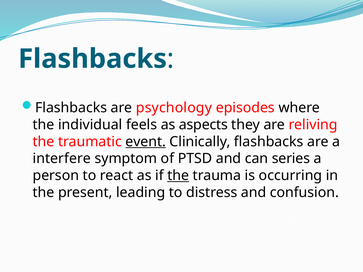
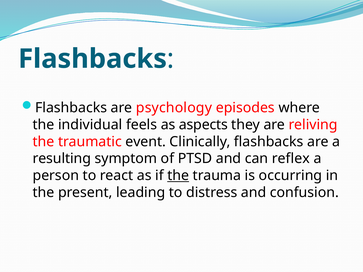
event underline: present -> none
interfere: interfere -> resulting
series: series -> reflex
